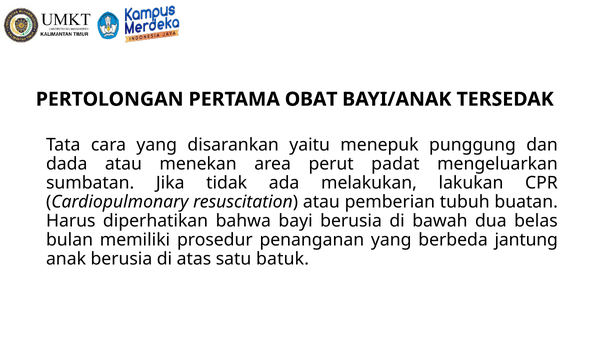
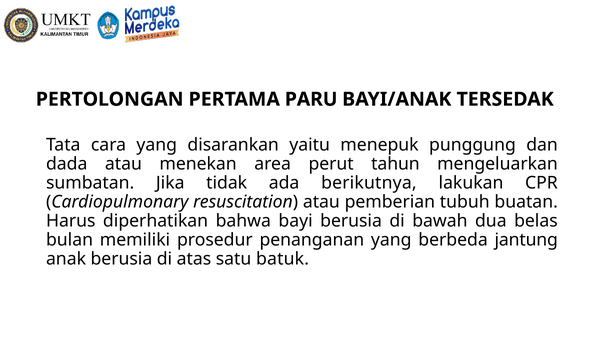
OBAT: OBAT -> PARU
padat: padat -> tahun
melakukan: melakukan -> berikutnya
